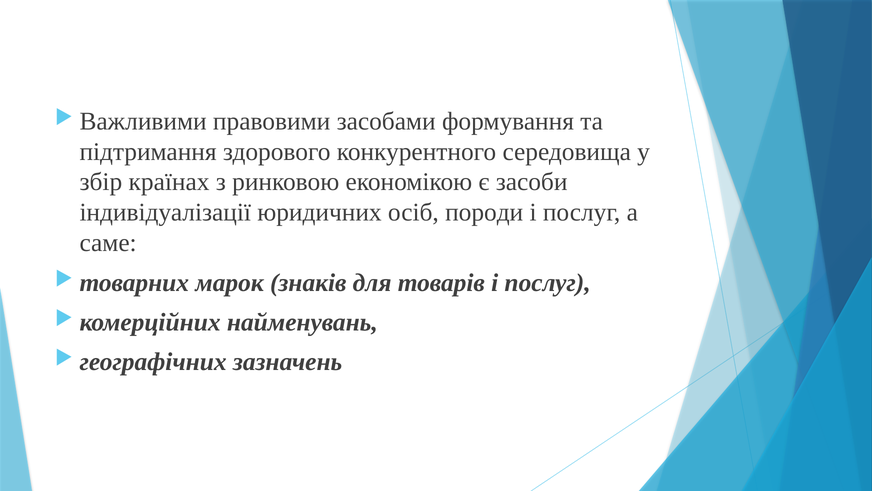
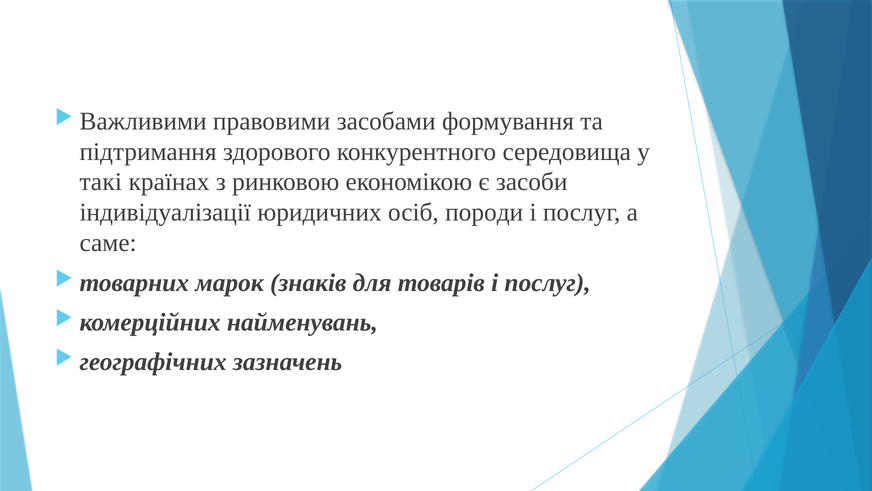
збір: збір -> такі
